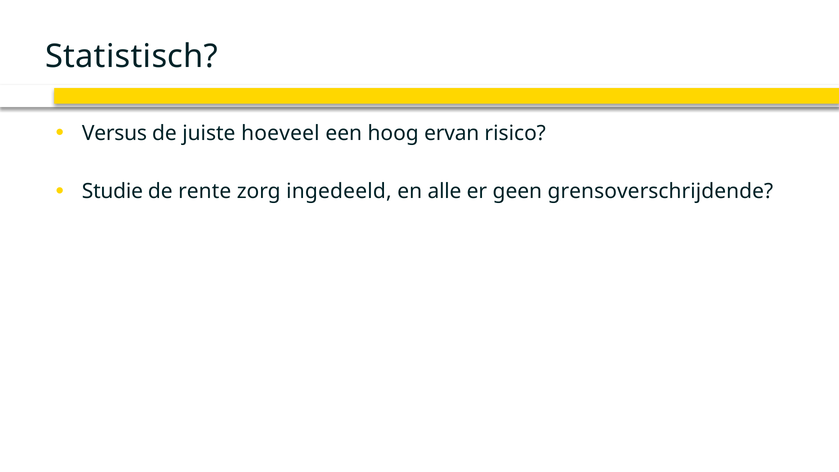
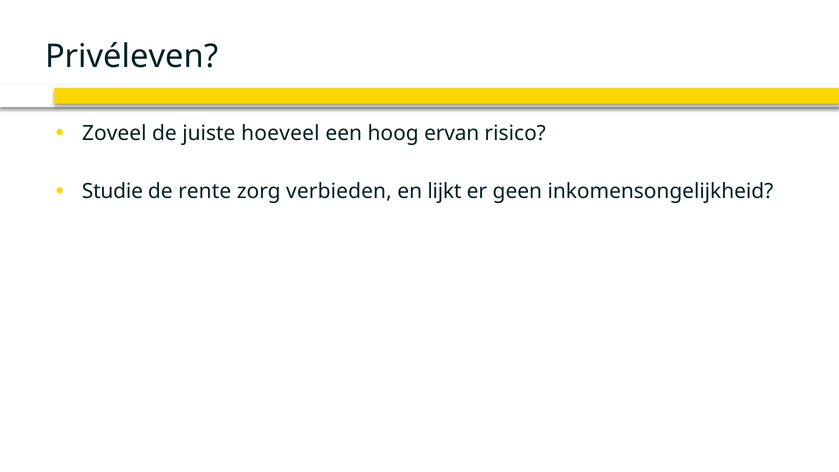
Statistisch: Statistisch -> Privéleven
Versus: Versus -> Zoveel
ingedeeld: ingedeeld -> verbieden
alle: alle -> lijkt
grensoverschrijdende: grensoverschrijdende -> inkomensongelijkheid
